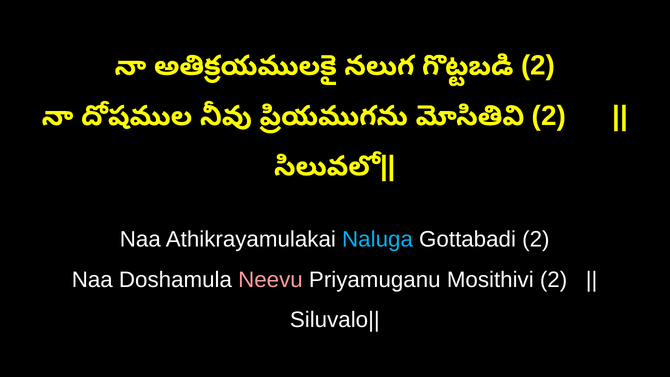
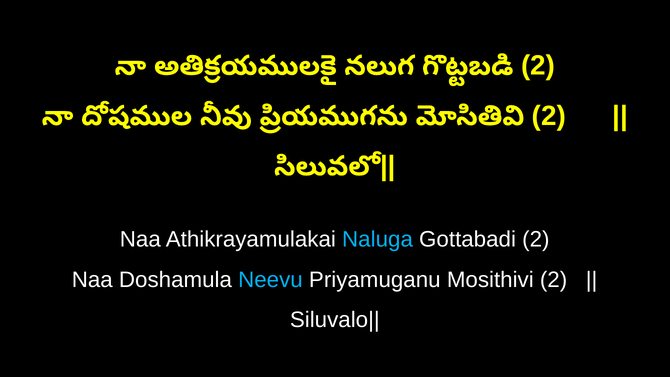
Neevu colour: pink -> light blue
